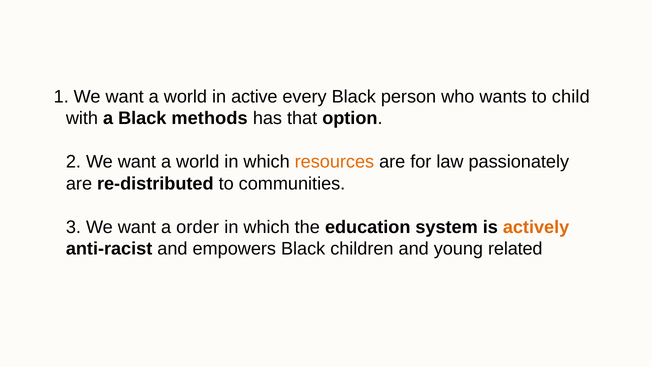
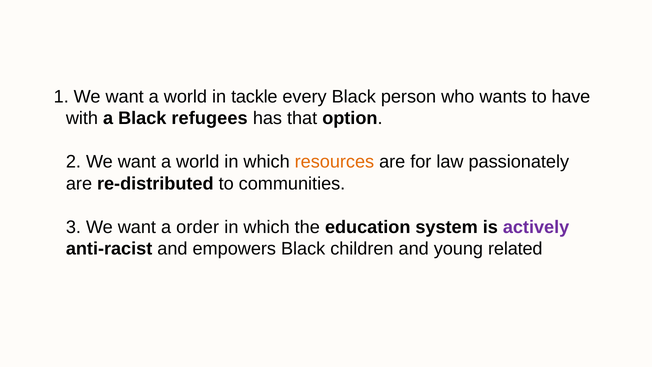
active: active -> tackle
child: child -> have
methods: methods -> refugees
actively colour: orange -> purple
